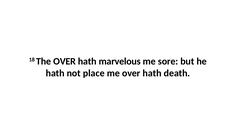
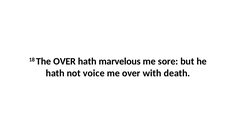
place: place -> voice
me over hath: hath -> with
